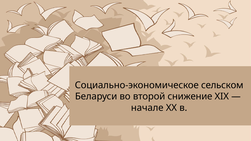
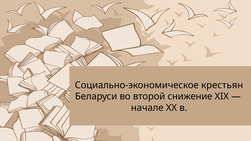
сельском: сельском -> крестьян
